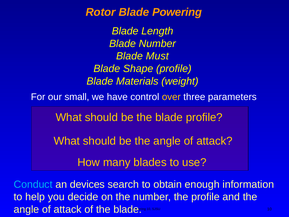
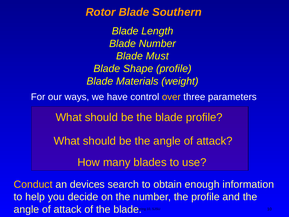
Powering: Powering -> Southern
small: small -> ways
Conduct colour: light blue -> yellow
